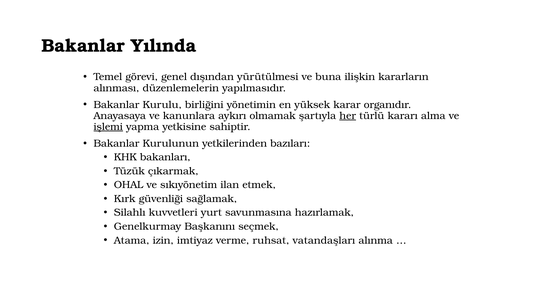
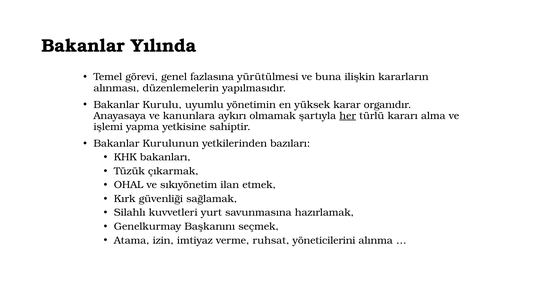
dışından: dışından -> fazlasına
birliğini: birliğini -> uyumlu
işlemi underline: present -> none
vatandaşları: vatandaşları -> yöneticilerini
